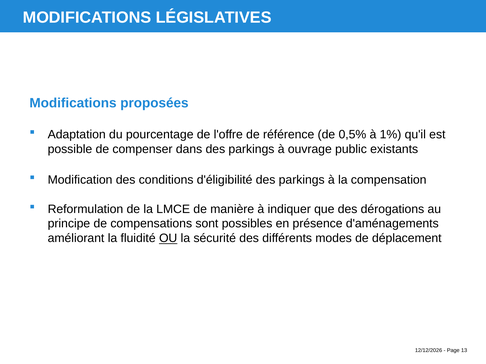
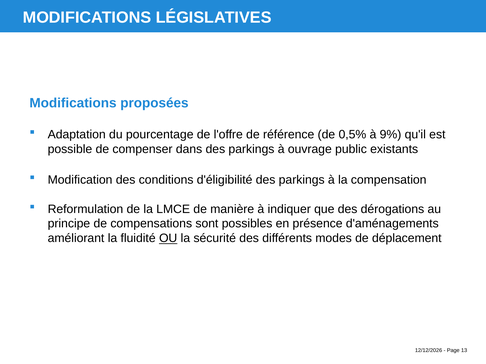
1%: 1% -> 9%
